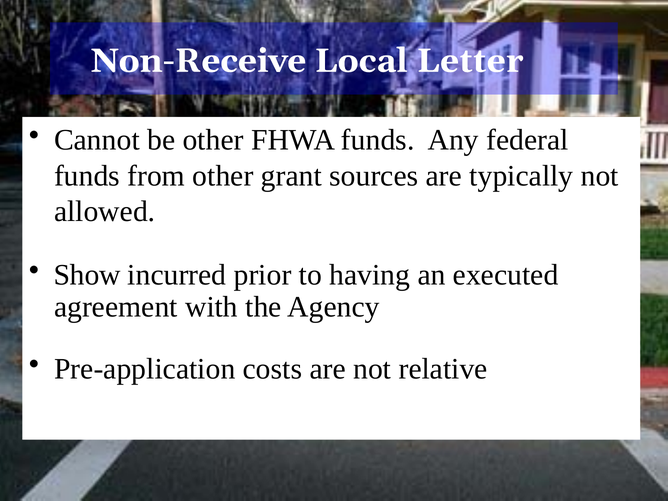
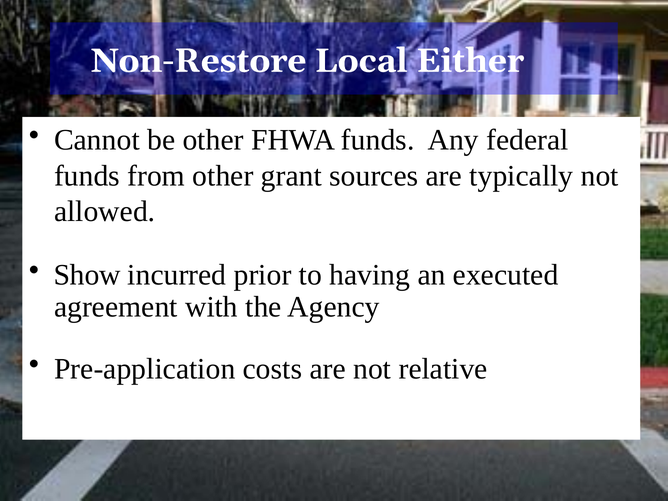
Non-Receive: Non-Receive -> Non-Restore
Letter: Letter -> Either
